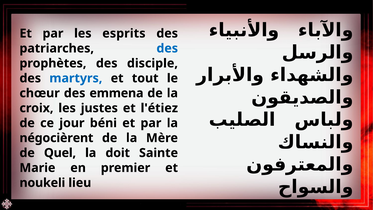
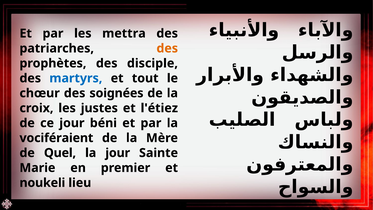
esprits: esprits -> mettra
des at (167, 48) colour: blue -> orange
emmena: emmena -> soignées
négocièrent: négocièrent -> vociféraient
la doit: doit -> jour
